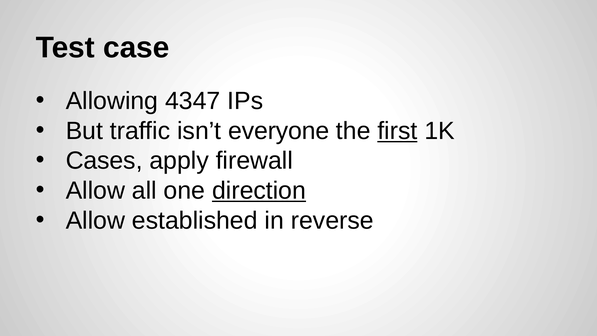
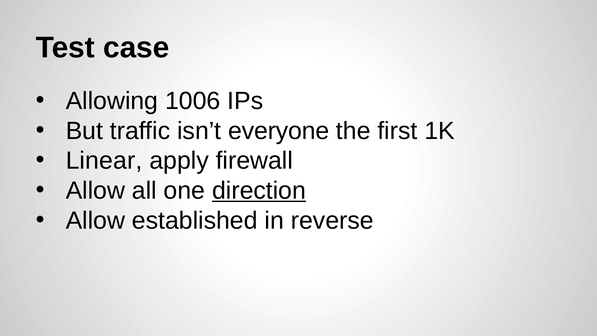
4347: 4347 -> 1006
first underline: present -> none
Cases: Cases -> Linear
